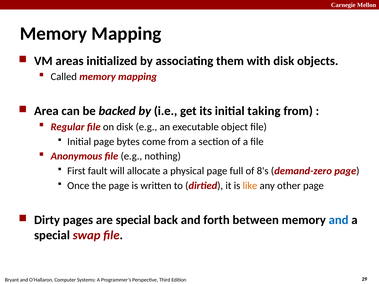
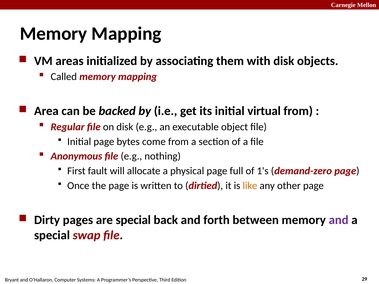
taking: taking -> virtual
8's: 8's -> 1's
and at (339, 220) colour: blue -> purple
